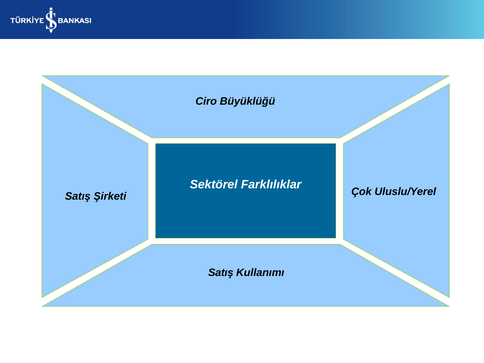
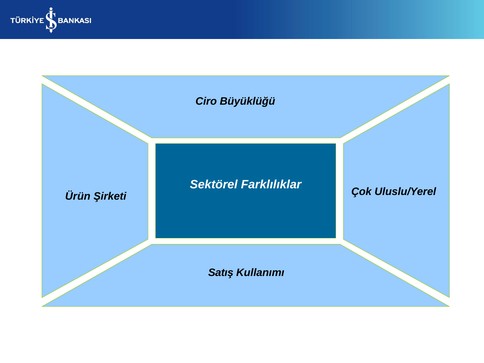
Satış at (78, 196): Satış -> Ürün
